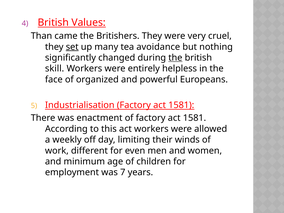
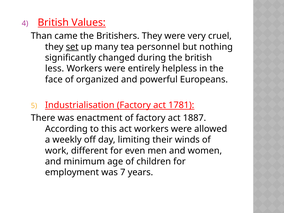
avoidance: avoidance -> personnel
the at (175, 58) underline: present -> none
skill: skill -> less
Industrialisation Factory act 1581: 1581 -> 1781
of factory act 1581: 1581 -> 1887
